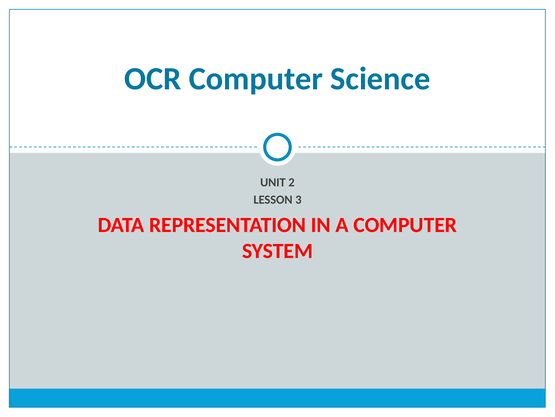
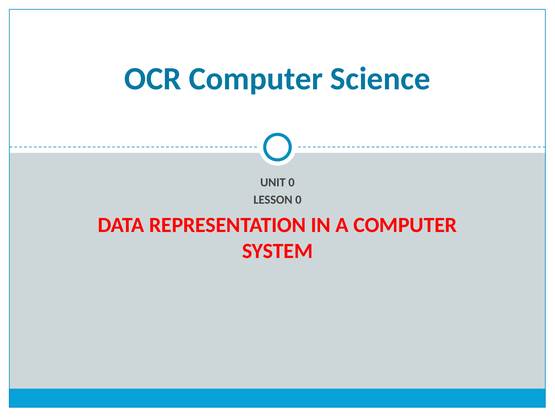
UNIT 2: 2 -> 0
LESSON 3: 3 -> 0
